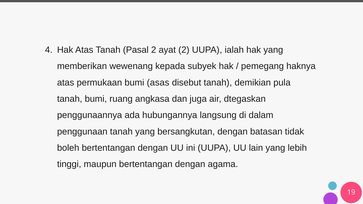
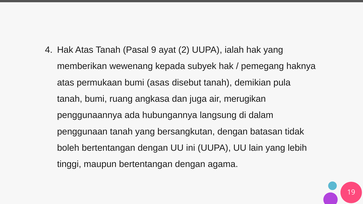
Pasal 2: 2 -> 9
dtegaskan: dtegaskan -> merugikan
